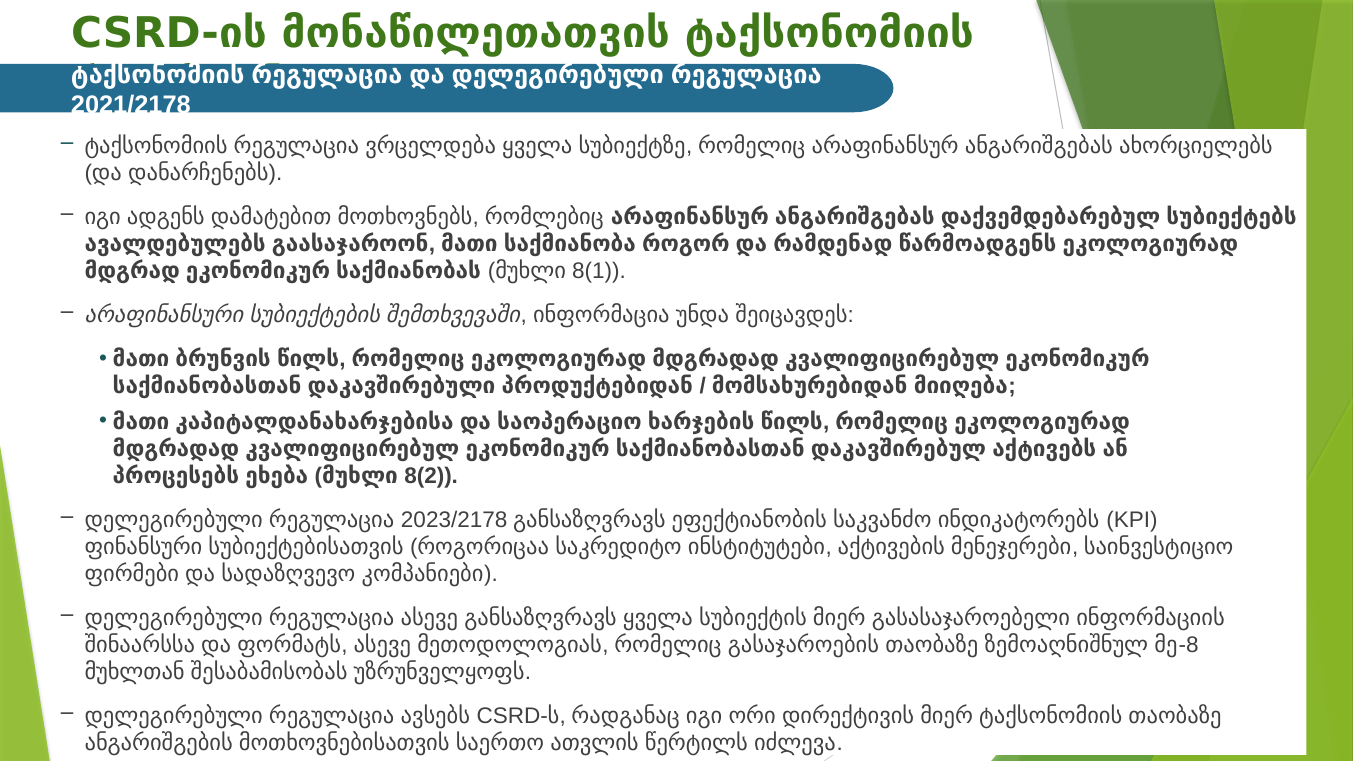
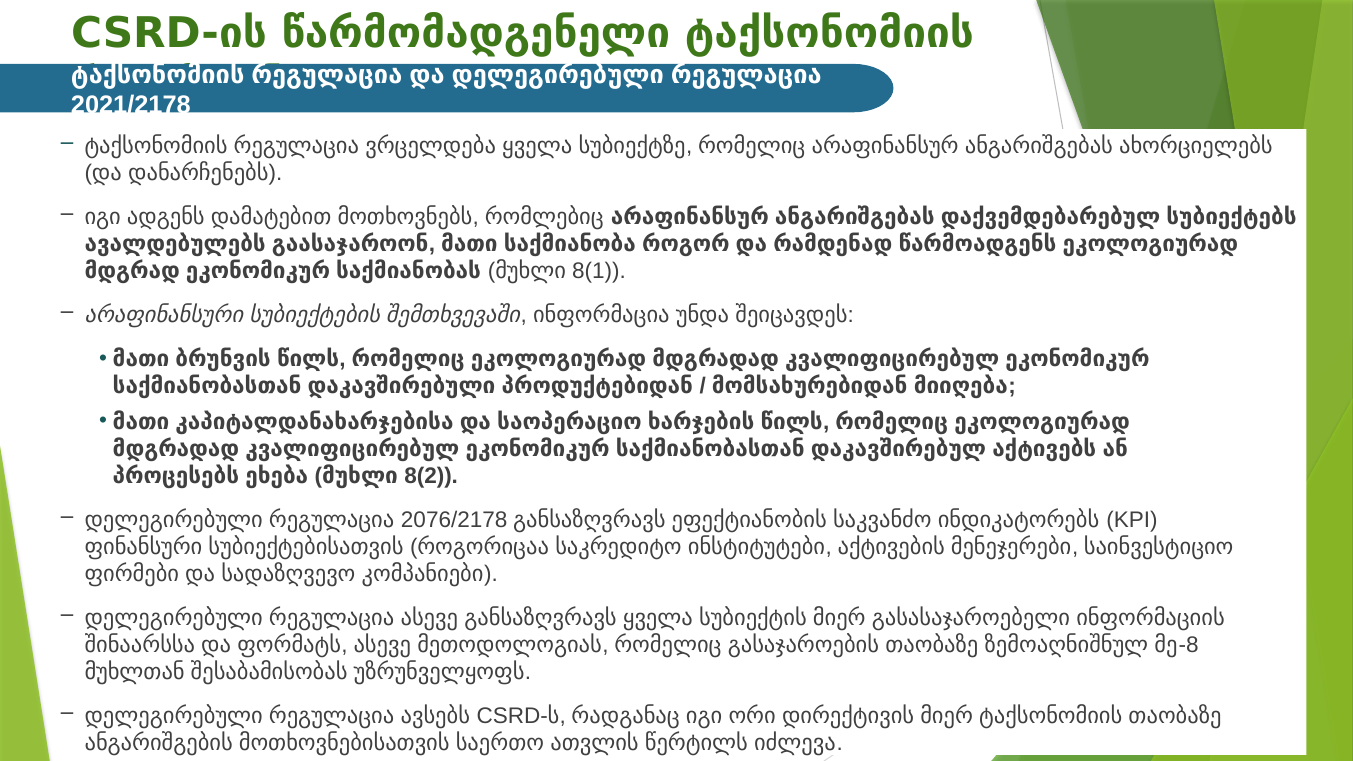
მონაწილეთათვის: მონაწილეთათვის -> წარმომადგენელი
2023/2178: 2023/2178 -> 2076/2178
